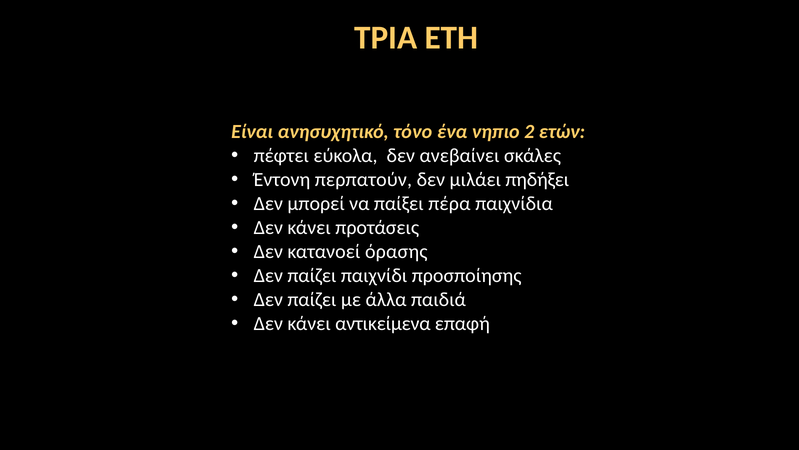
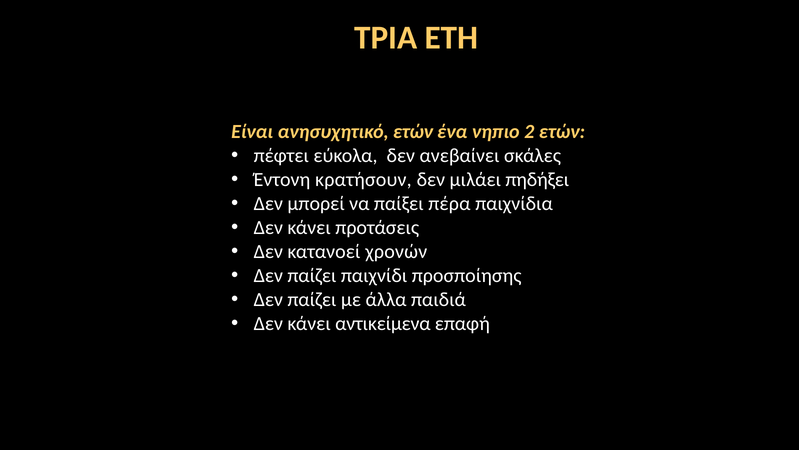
ανησυχητικό τόνο: τόνο -> ετών
περπατούν: περπατούν -> κρατήσουν
όρασης: όρασης -> χρονών
